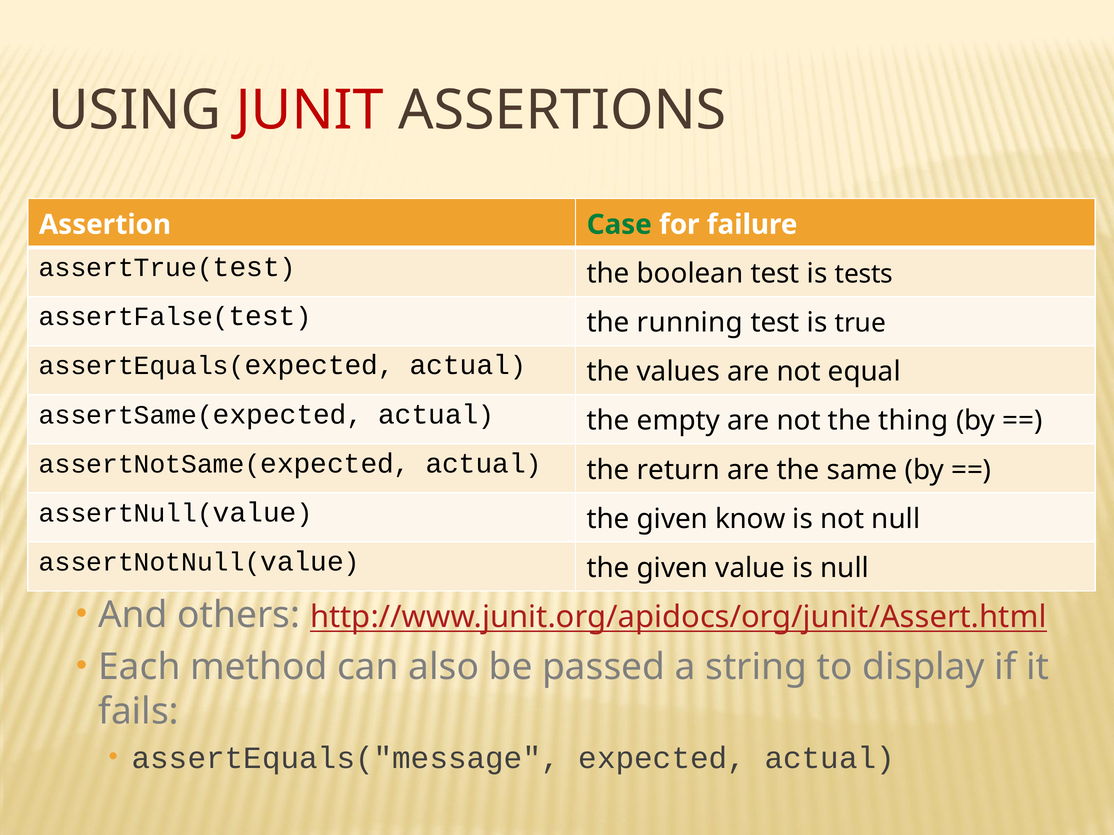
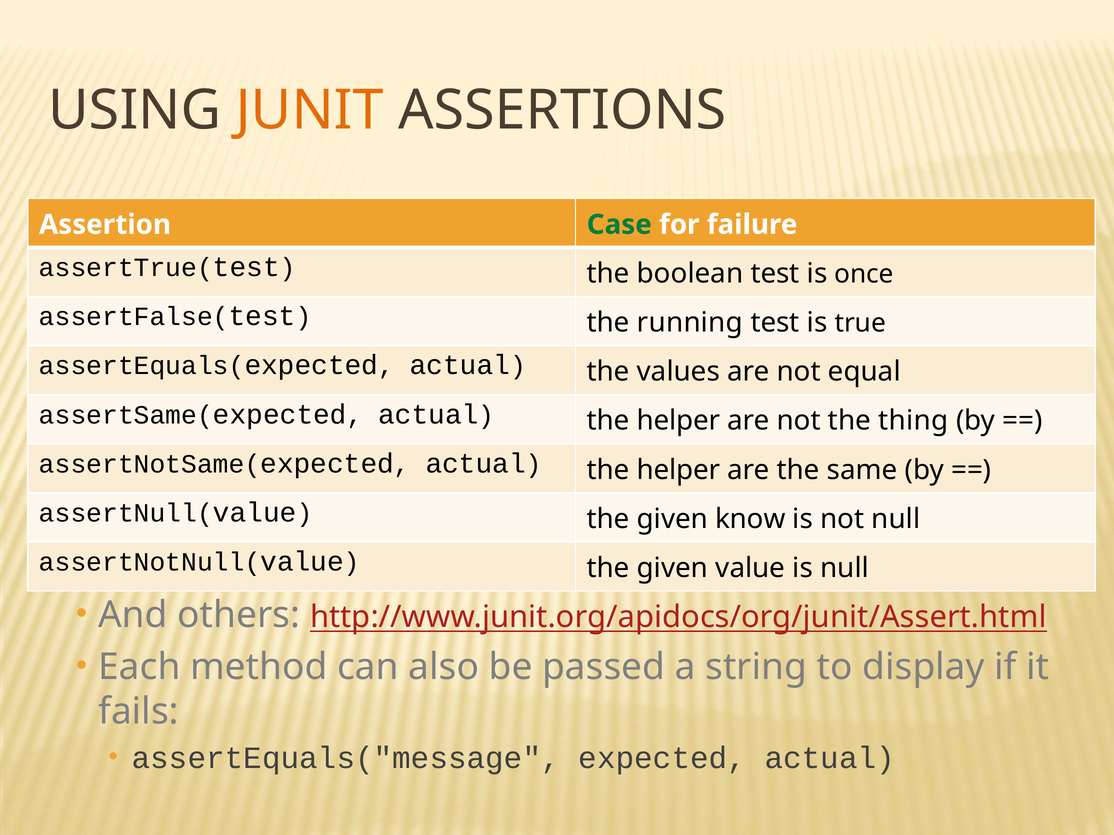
JUNIT colour: red -> orange
tests: tests -> once
assertSame(expected actual the empty: empty -> helper
assertNotSame(expected actual the return: return -> helper
